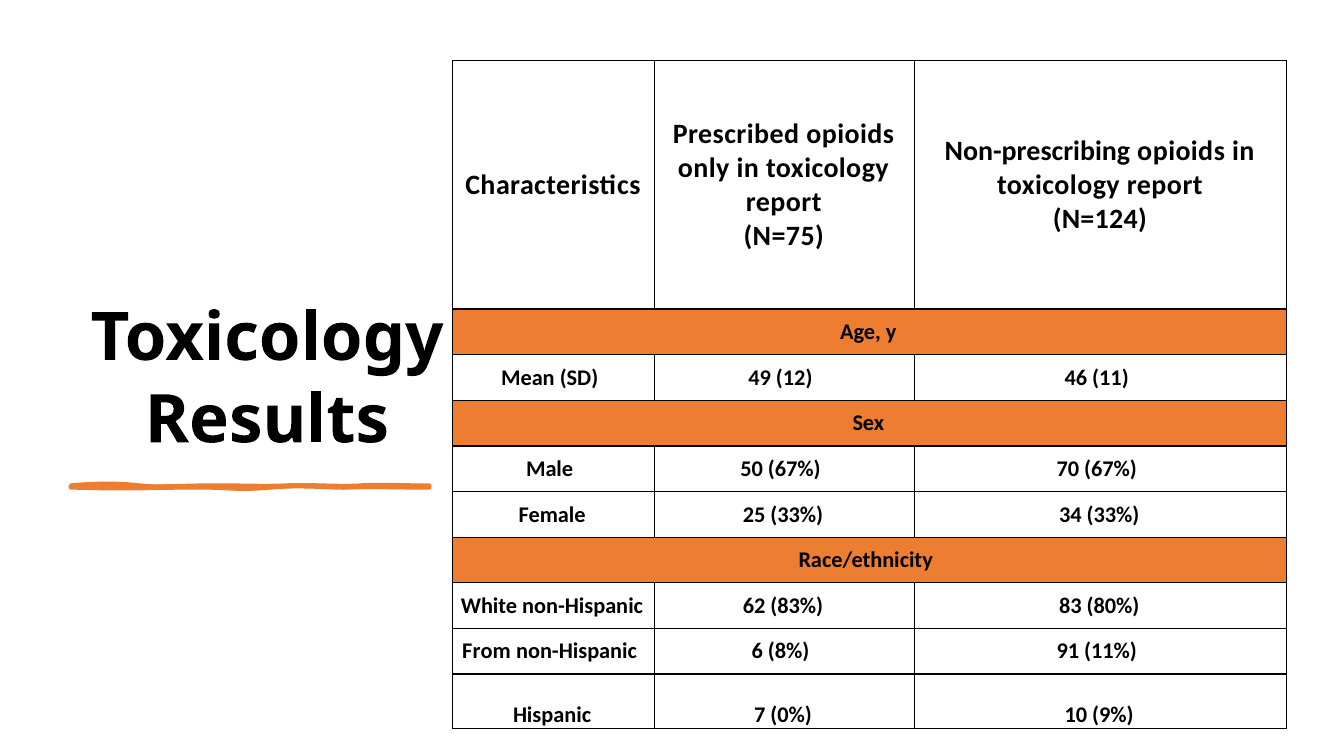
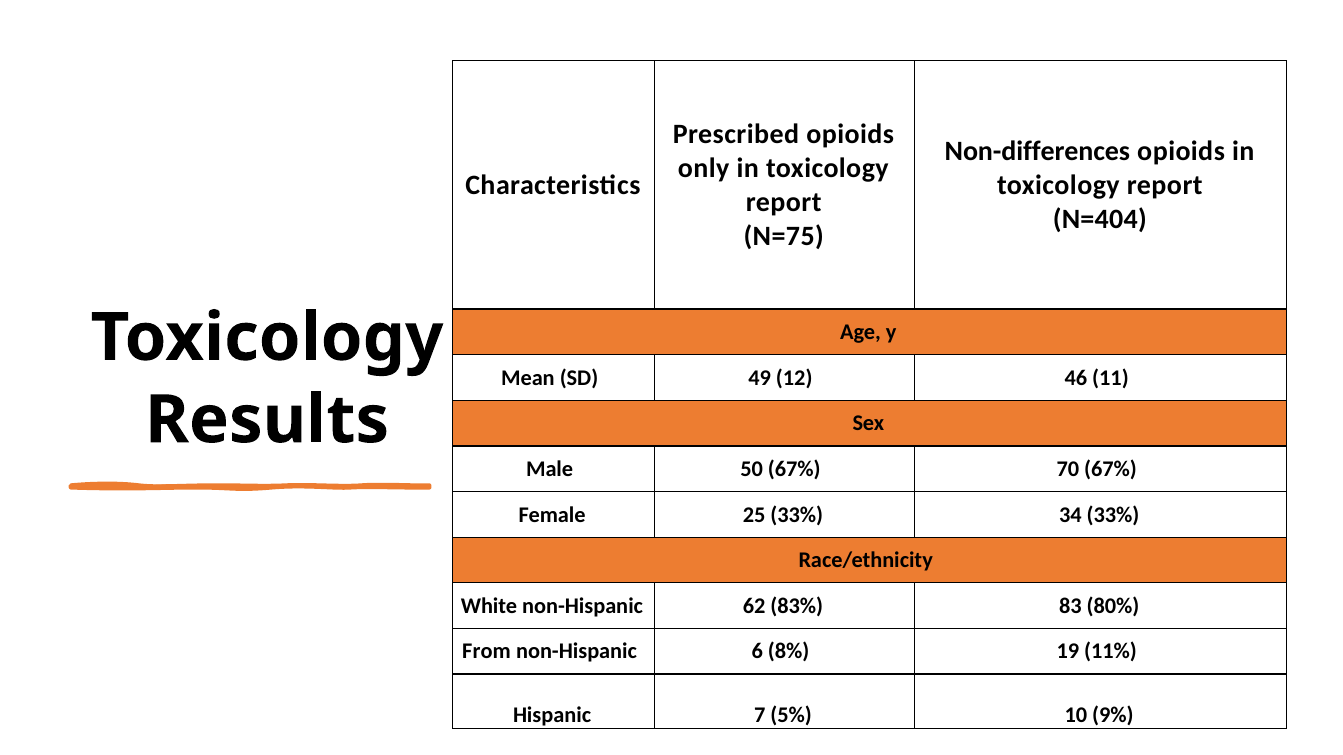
Non-prescribing: Non-prescribing -> Non-differences
N=124: N=124 -> N=404
91: 91 -> 19
0%: 0% -> 5%
